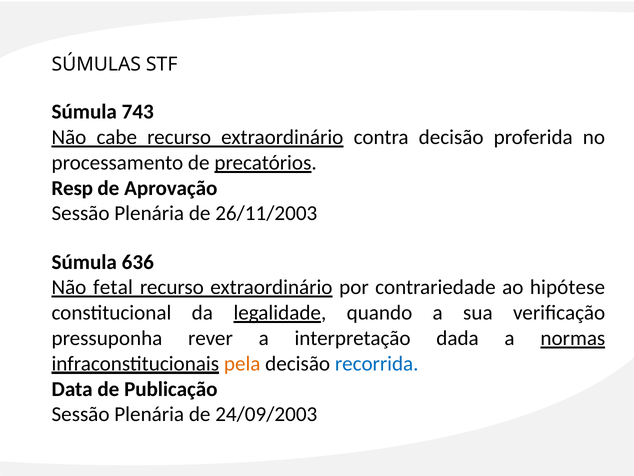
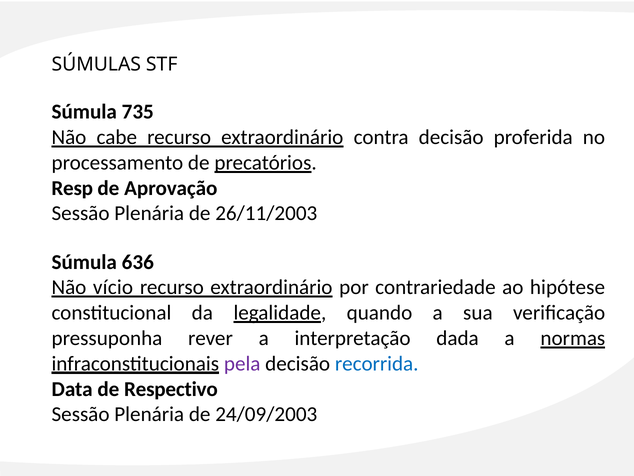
743: 743 -> 735
fetal: fetal -> vício
pela colour: orange -> purple
Publicação: Publicação -> Respectivo
